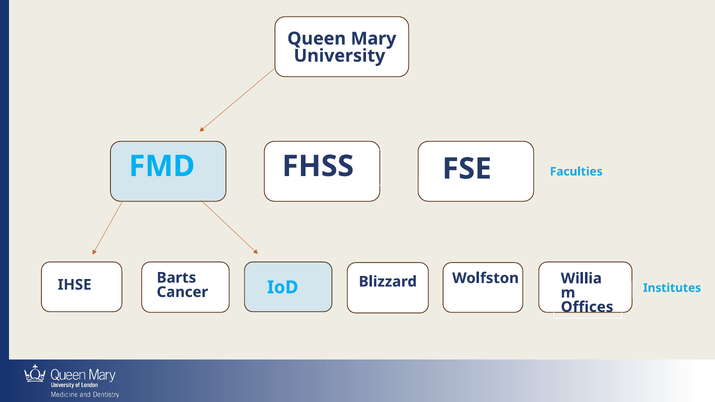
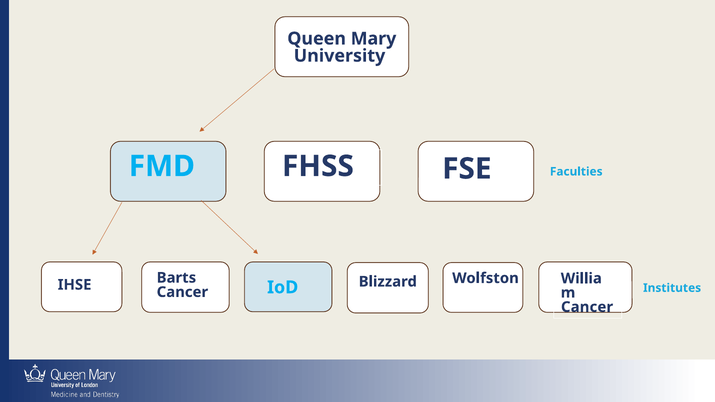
Offices at (587, 307): Offices -> Cancer
